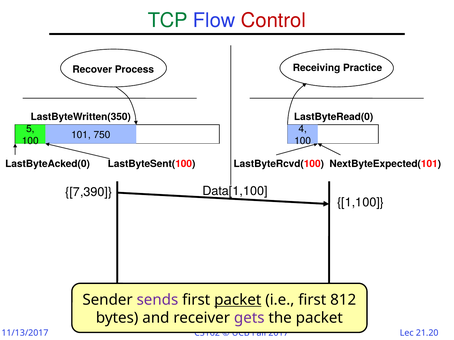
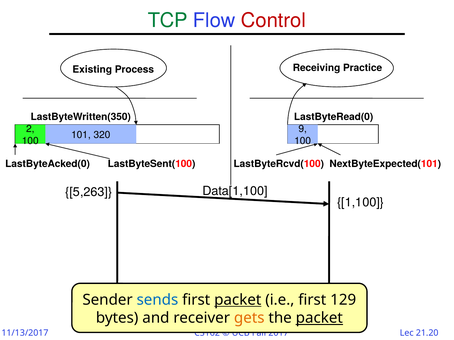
Recover: Recover -> Existing
5: 5 -> 2
4: 4 -> 9
750: 750 -> 320
7,390: 7,390 -> 5,263
sends colour: purple -> blue
812: 812 -> 129
gets colour: purple -> orange
packet at (319, 318) underline: none -> present
